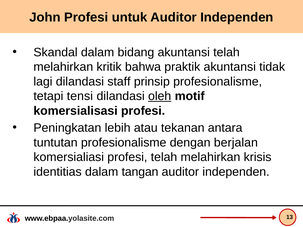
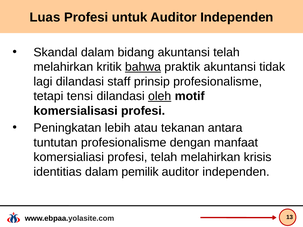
John: John -> Luas
bahwa underline: none -> present
berjalan: berjalan -> manfaat
tangan: tangan -> pemilik
